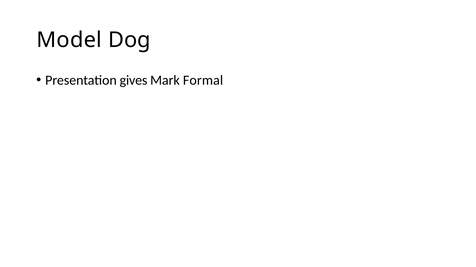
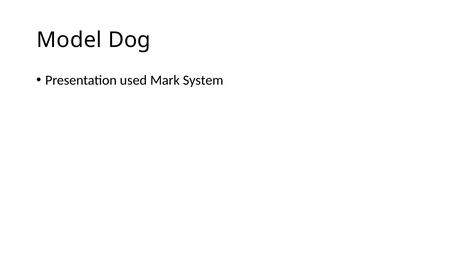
gives: gives -> used
Formal: Formal -> System
